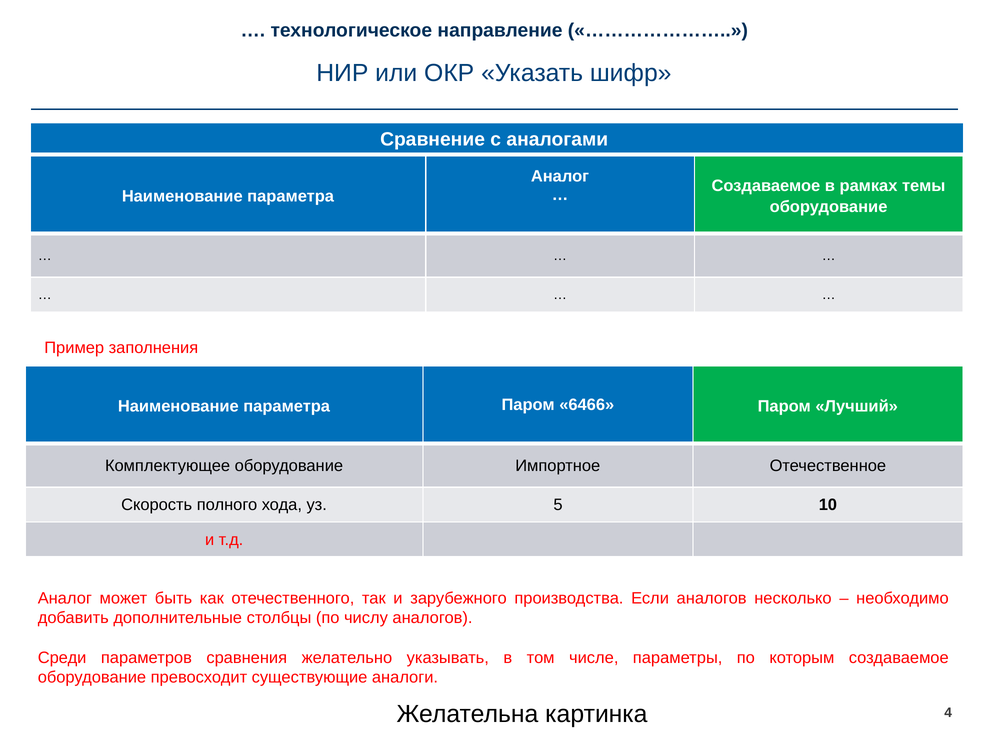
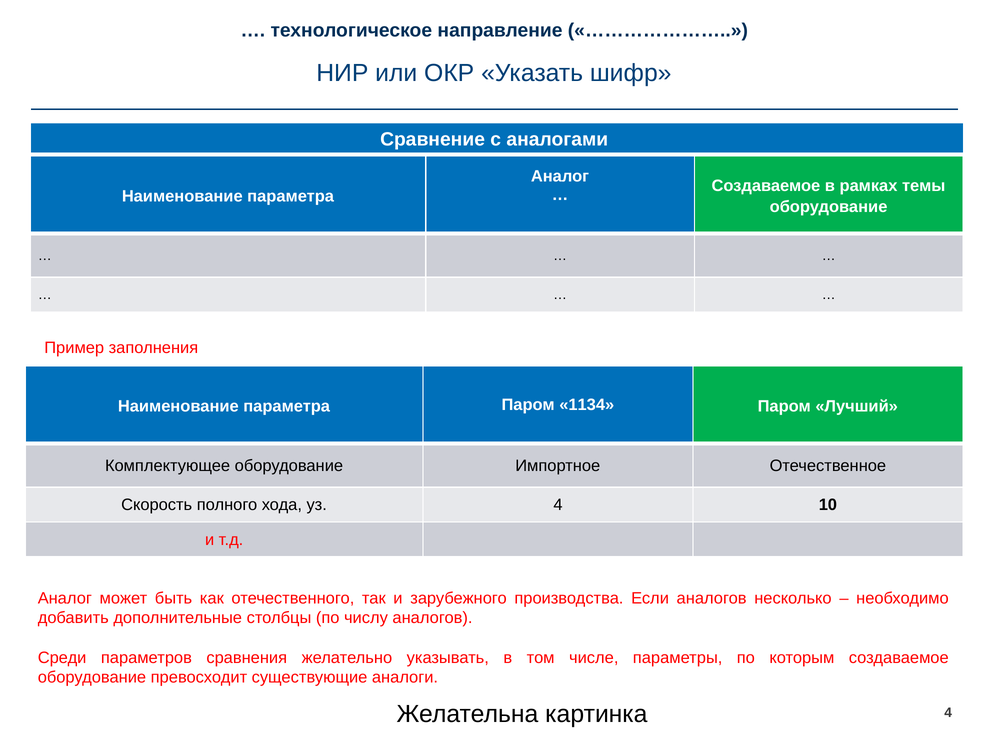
6466: 6466 -> 1134
уз 5: 5 -> 4
